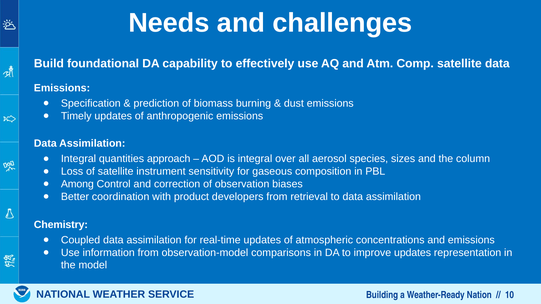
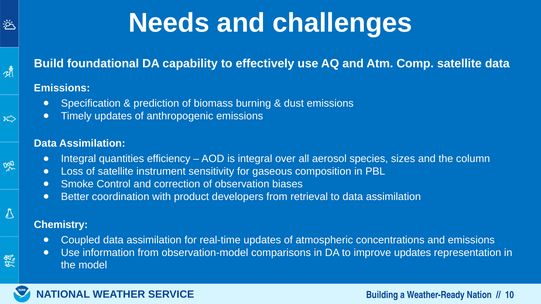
approach: approach -> efficiency
Among: Among -> Smoke
